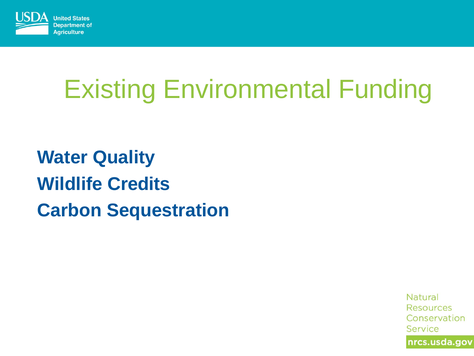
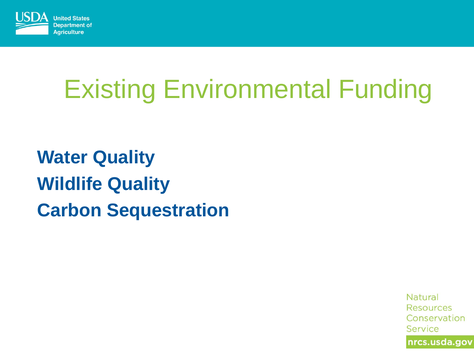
Wildlife Credits: Credits -> Quality
